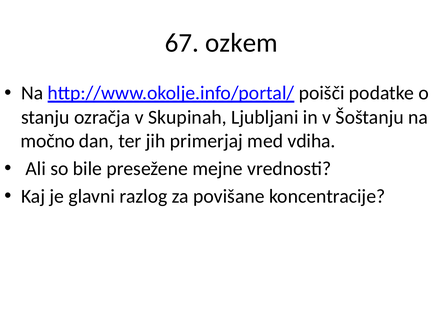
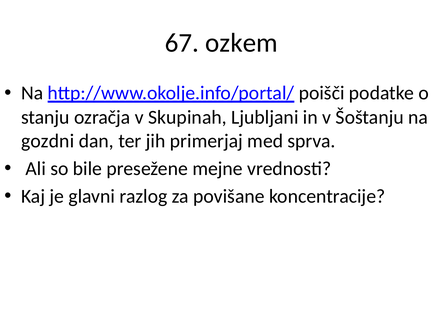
močno: močno -> gozdni
vdiha: vdiha -> sprva
